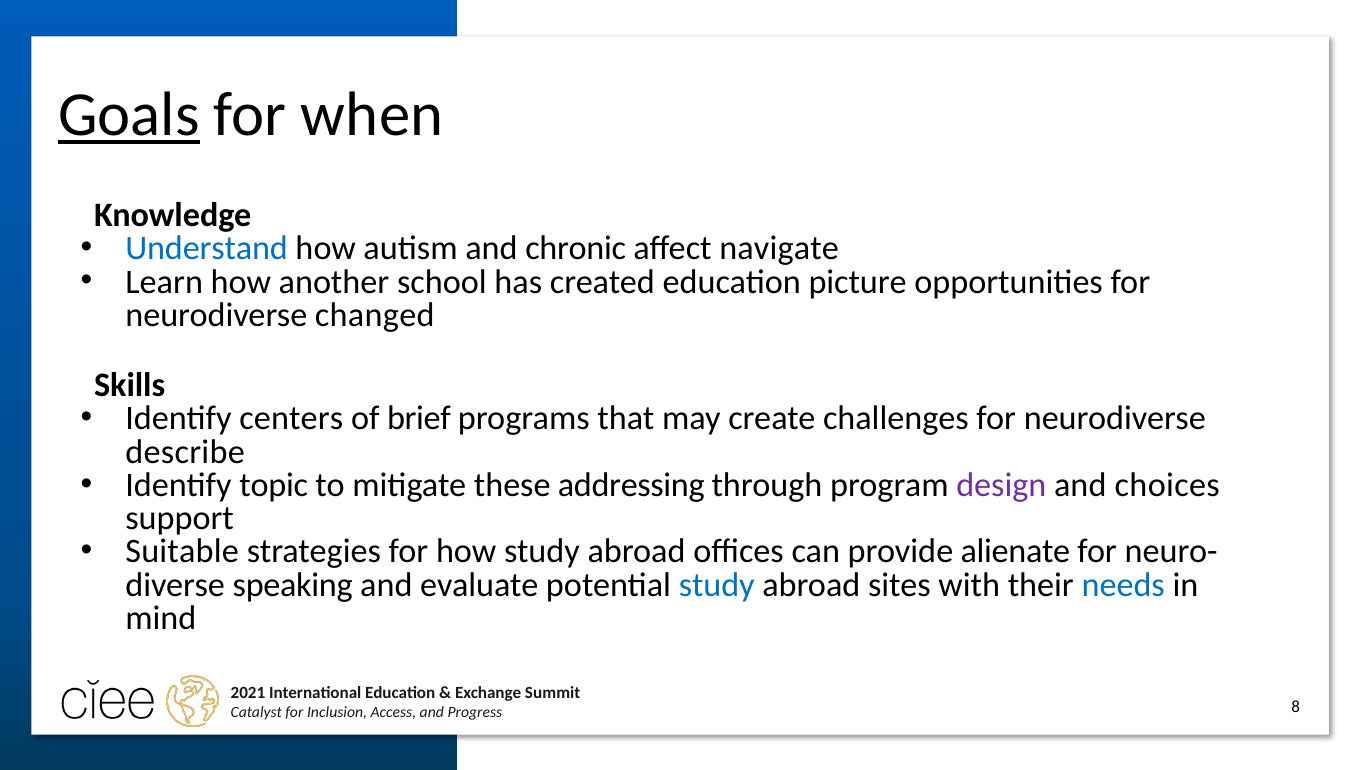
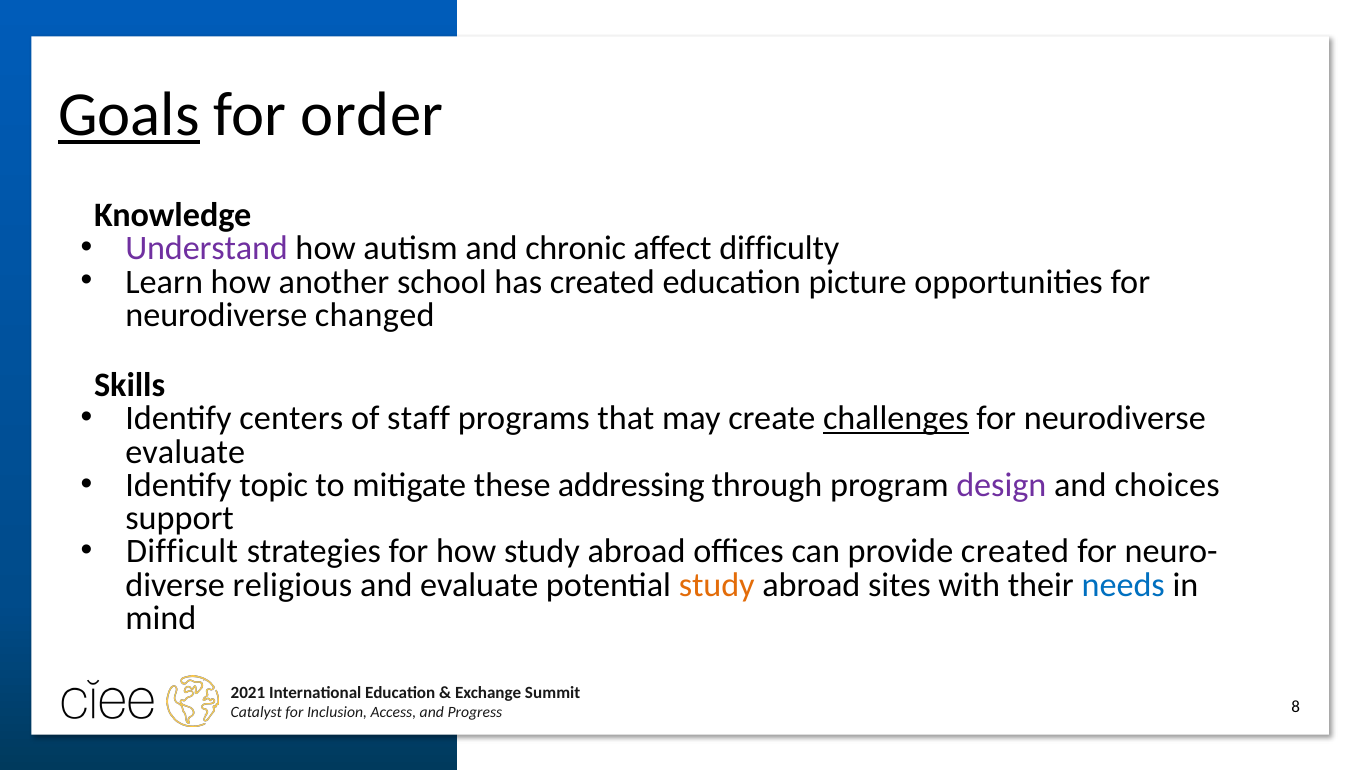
when: when -> order
Understand colour: blue -> purple
navigate: navigate -> difficulty
brief: brief -> staff
challenges underline: none -> present
describe at (185, 451): describe -> evaluate
Suitable: Suitable -> Difficult
provide alienate: alienate -> created
speaking: speaking -> religious
study at (717, 584) colour: blue -> orange
